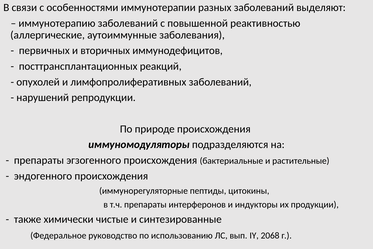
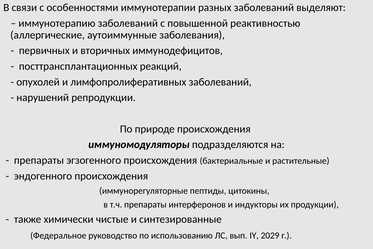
2068: 2068 -> 2029
